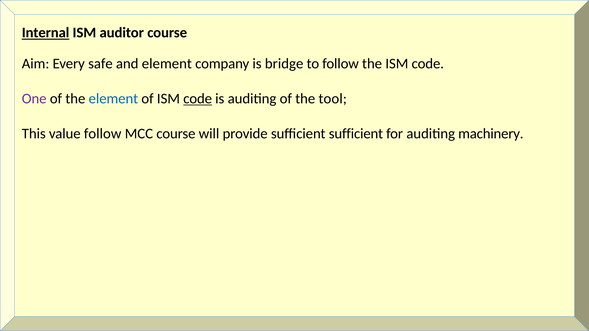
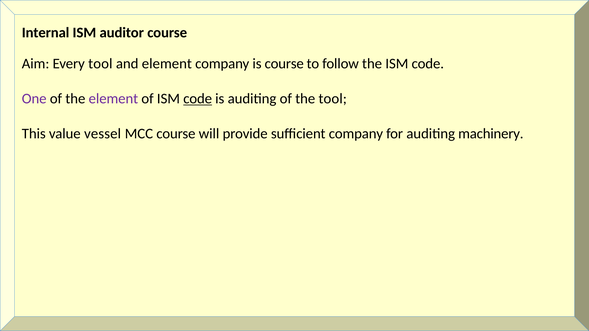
Internal underline: present -> none
Every safe: safe -> tool
is bridge: bridge -> course
element at (113, 99) colour: blue -> purple
value follow: follow -> vessel
sufficient sufficient: sufficient -> company
